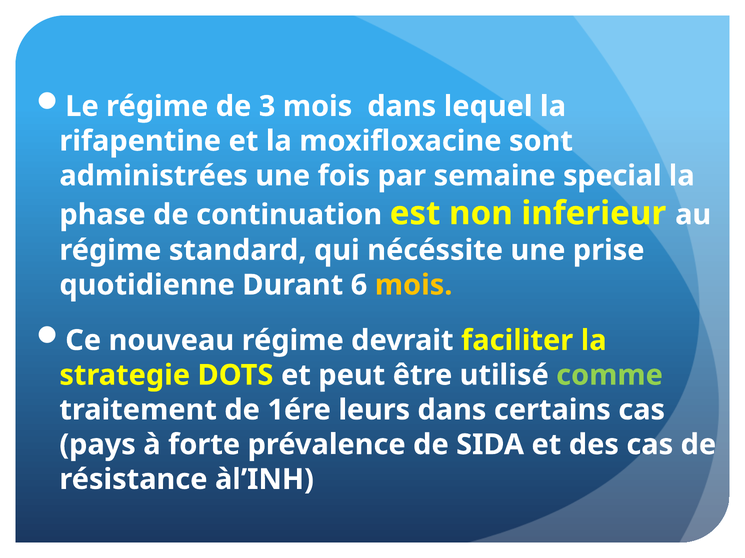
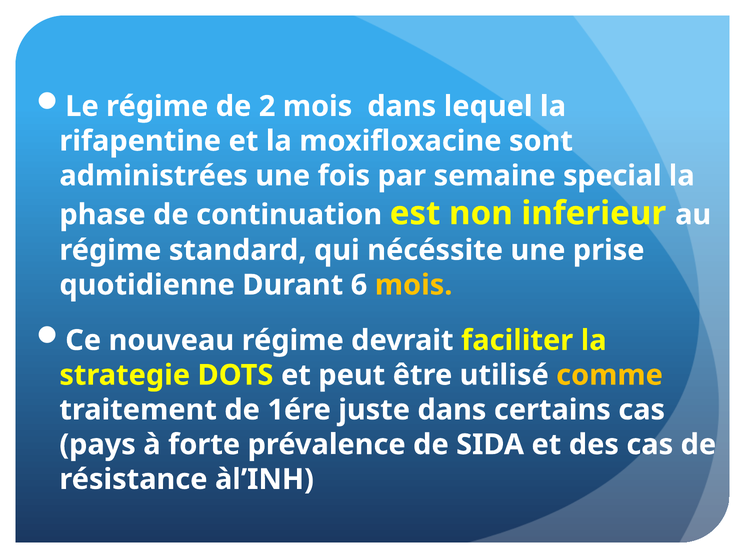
3: 3 -> 2
comme colour: light green -> yellow
leurs: leurs -> juste
